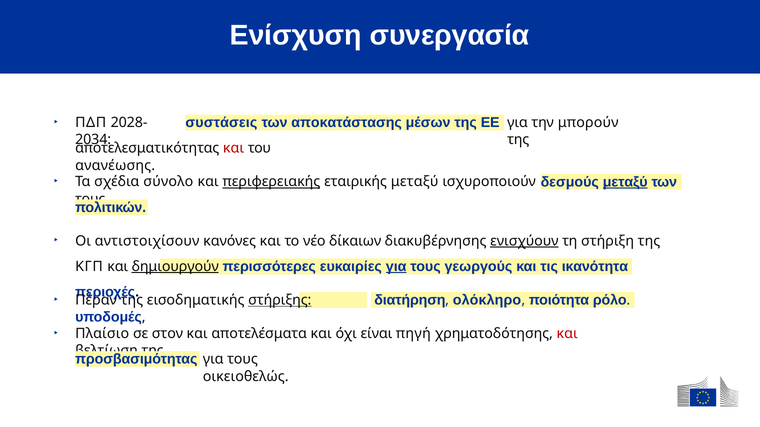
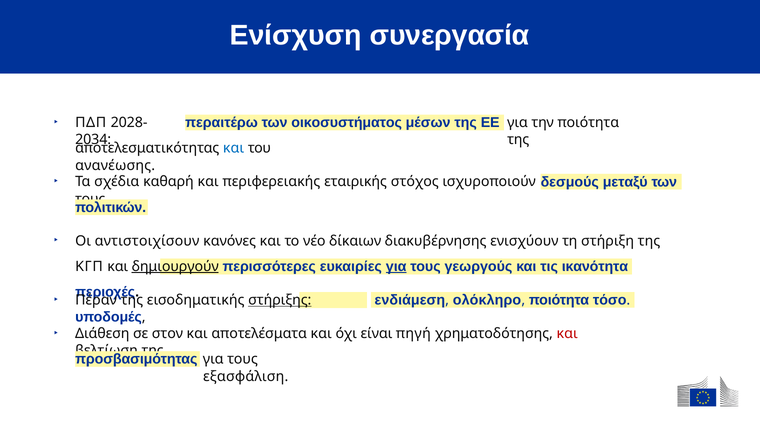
συστάσεις: συστάσεις -> περαιτέρω
αποκατάστασης: αποκατάστασης -> οικοσυστήματος
την μπορούν: μπορούν -> ποιότητα
και at (234, 148) colour: red -> blue
μεταξύ at (625, 182) underline: present -> none
σύνολο: σύνολο -> καθαρή
περιφερειακής underline: present -> none
εταιρικής μεταξύ: μεταξύ -> στόχος
ενισχύουν underline: present -> none
διατήρηση: διατήρηση -> ενδιάμεση
ρόλο: ρόλο -> τόσο
Πλαίσιο: Πλαίσιο -> Διάθεση
οικειοθελώς: οικειοθελώς -> εξασφάλιση
